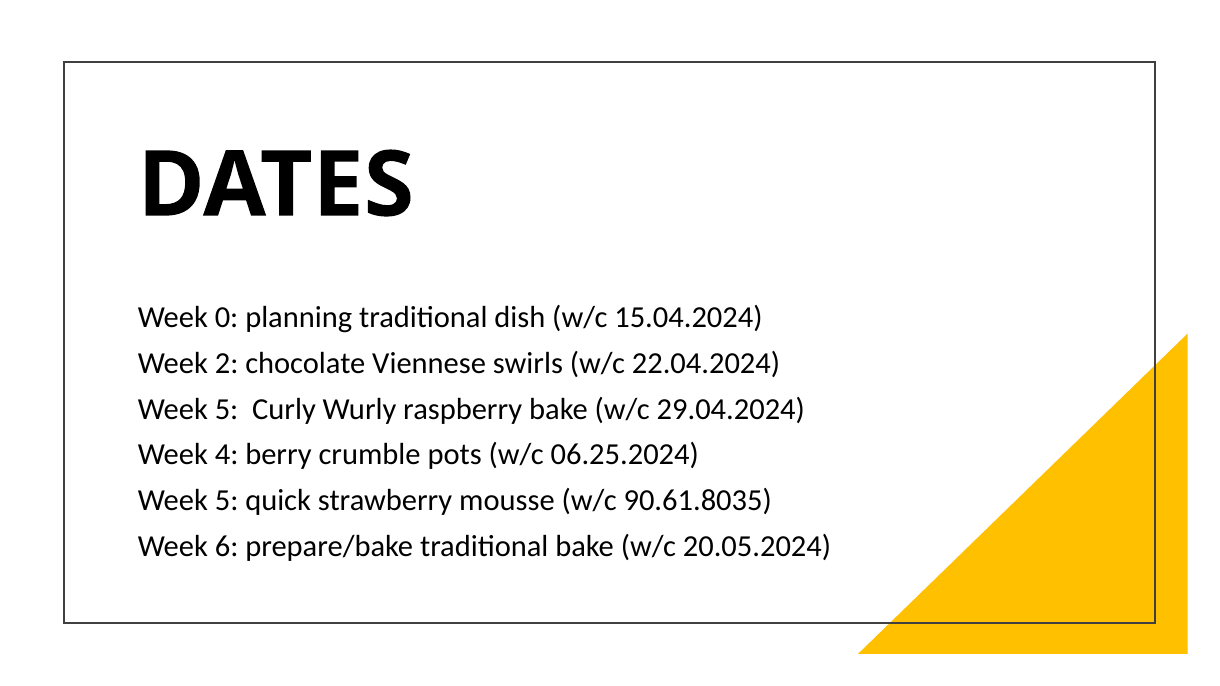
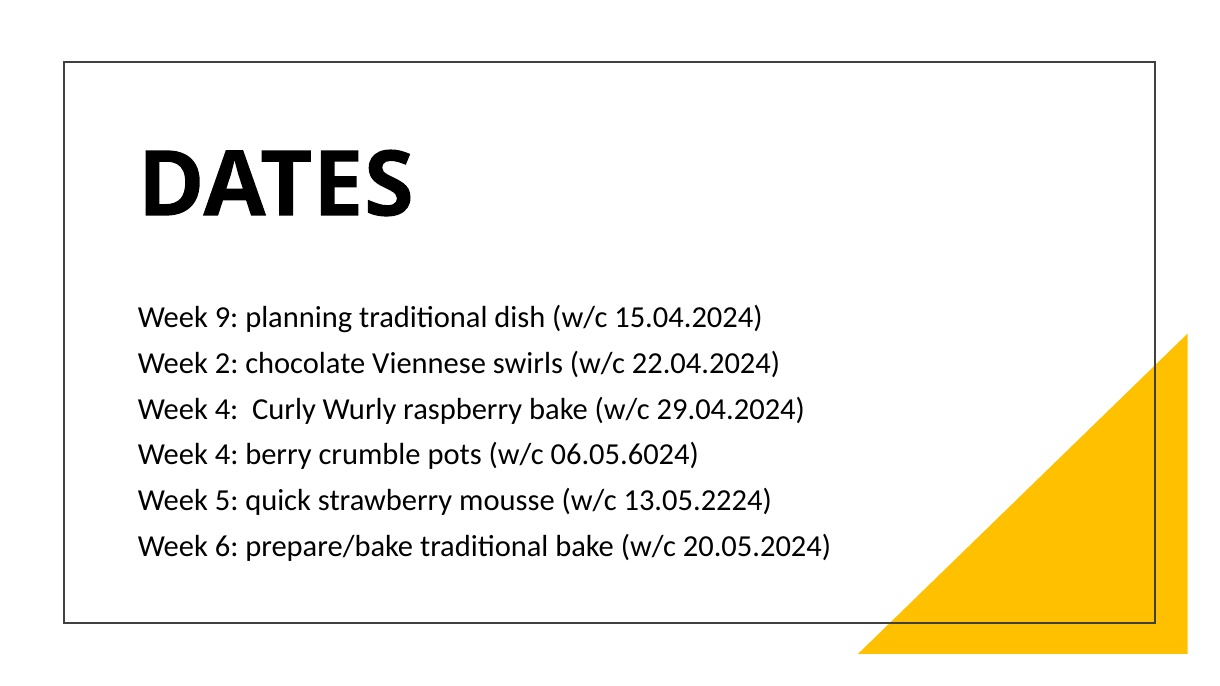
0: 0 -> 9
5 at (227, 409): 5 -> 4
06.25.2024: 06.25.2024 -> 06.05.6024
90.61.8035: 90.61.8035 -> 13.05.2224
